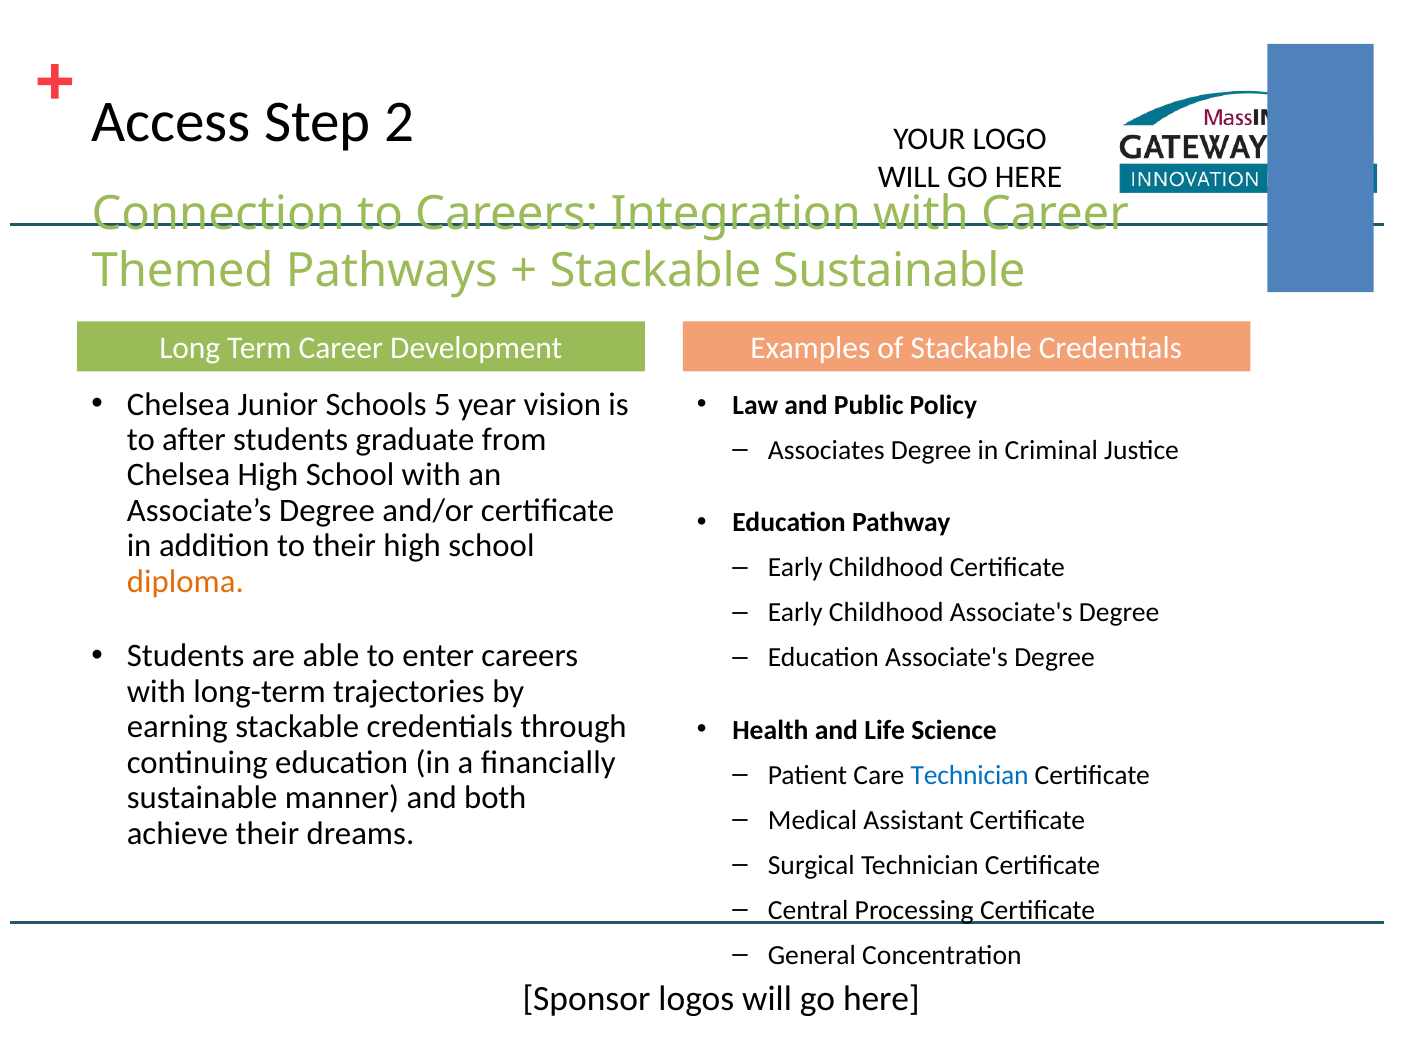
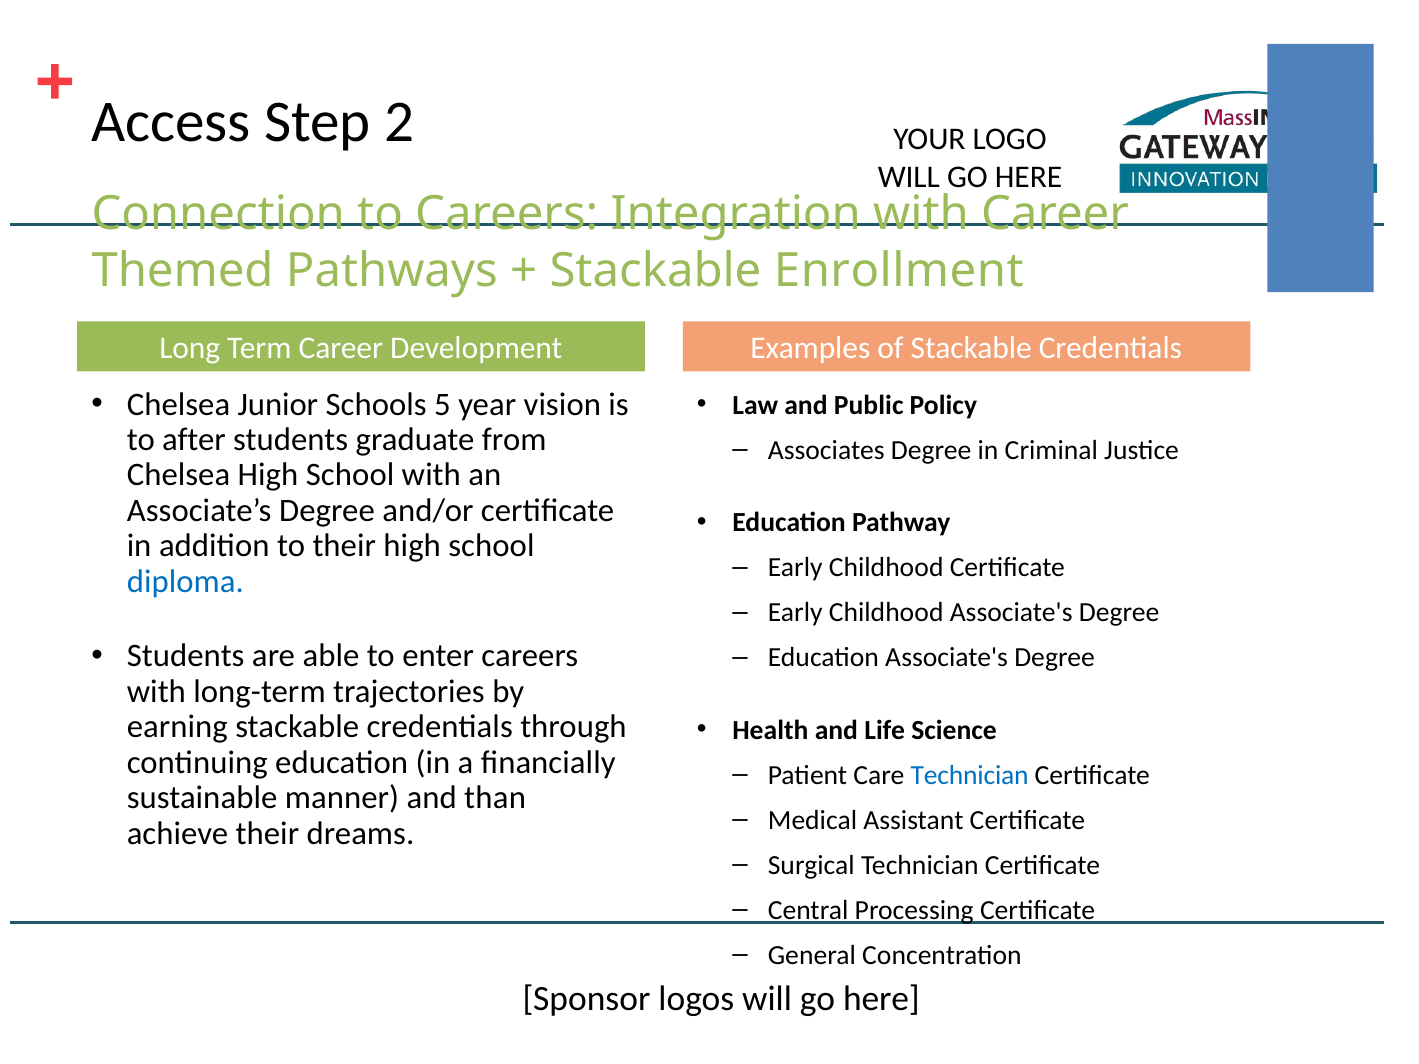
Stackable Sustainable: Sustainable -> Enrollment
diploma colour: orange -> blue
both: both -> than
